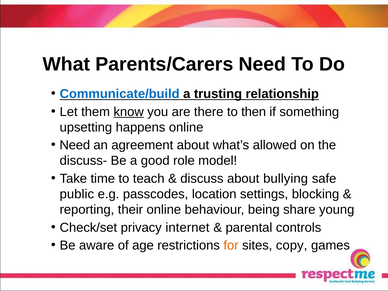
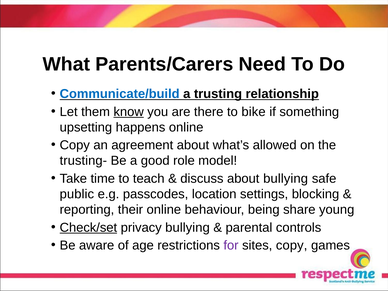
then: then -> bike
Need at (75, 145): Need -> Copy
discuss-: discuss- -> trusting-
Check/set underline: none -> present
privacy internet: internet -> bullying
for colour: orange -> purple
